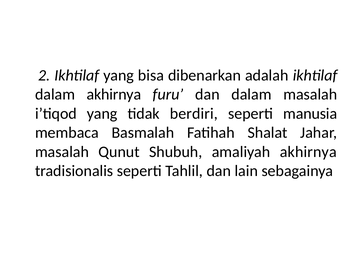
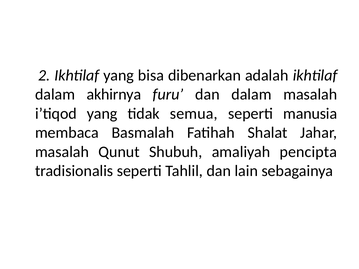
berdiri: berdiri -> semua
amaliyah akhirnya: akhirnya -> pencipta
